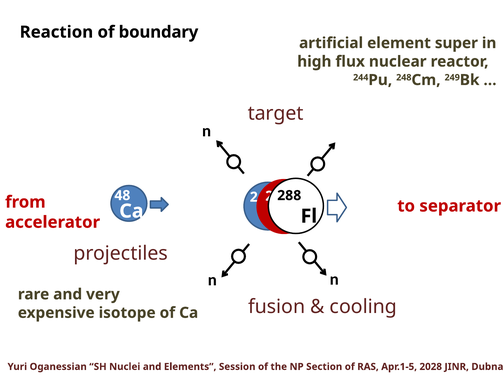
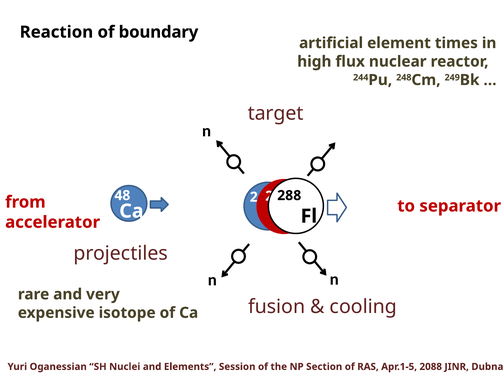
super: super -> times
2028: 2028 -> 2088
